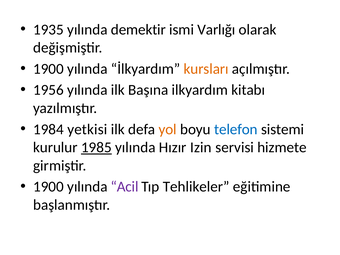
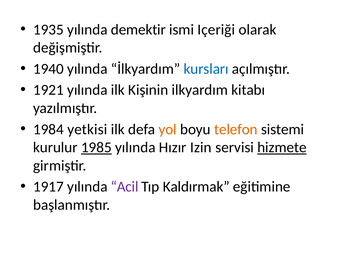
Varlığı: Varlığı -> Içeriği
1900 at (48, 69): 1900 -> 1940
kursları colour: orange -> blue
1956: 1956 -> 1921
Başına: Başına -> Kişinin
telefon colour: blue -> orange
hizmete underline: none -> present
1900 at (48, 187): 1900 -> 1917
Tehlikeler: Tehlikeler -> Kaldırmak
